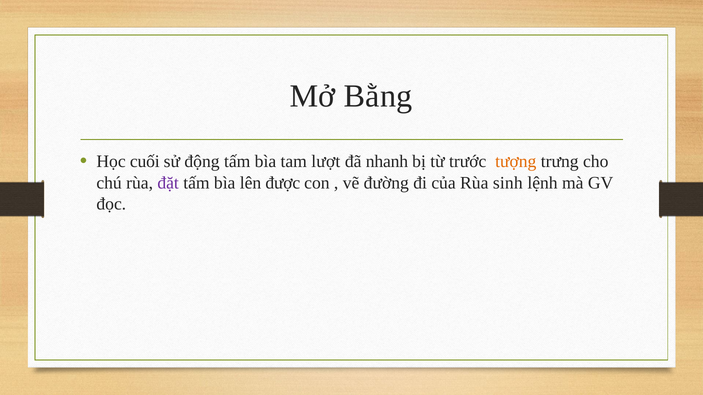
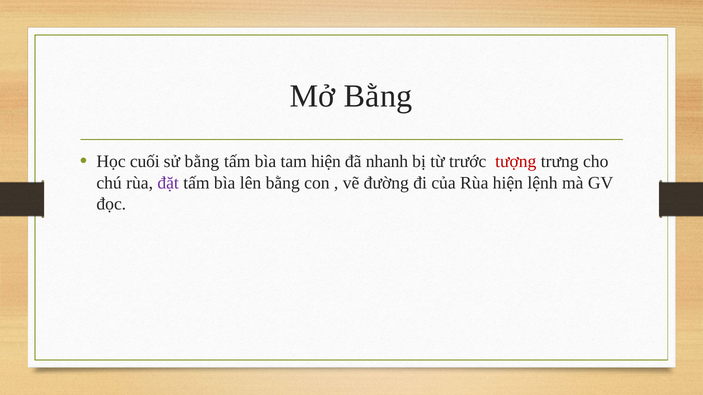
sử động: động -> bằng
tam lượt: lượt -> hiện
tượng colour: orange -> red
lên được: được -> bằng
Rùa sinh: sinh -> hiện
